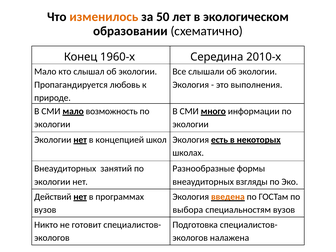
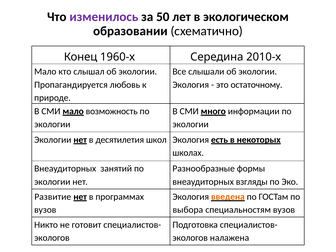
изменилось colour: orange -> purple
выполнения: выполнения -> остаточному
концепцией: концепцией -> десятилетия
Действий: Действий -> Развитие
